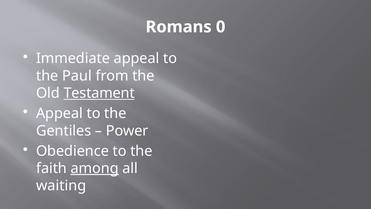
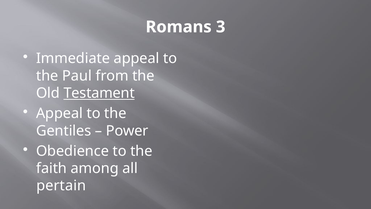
0: 0 -> 3
among underline: present -> none
waiting: waiting -> pertain
